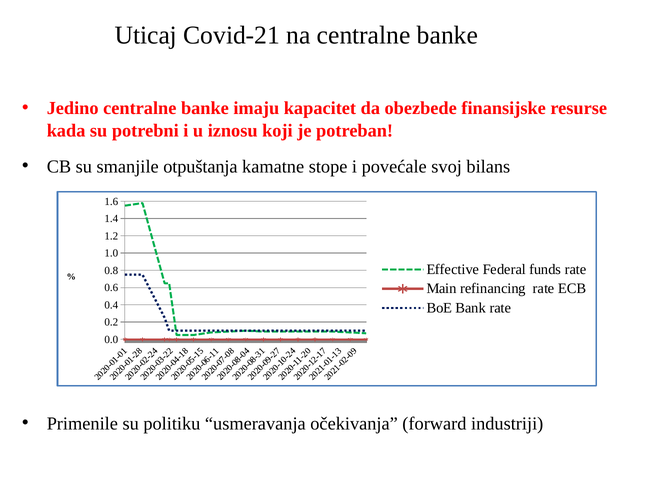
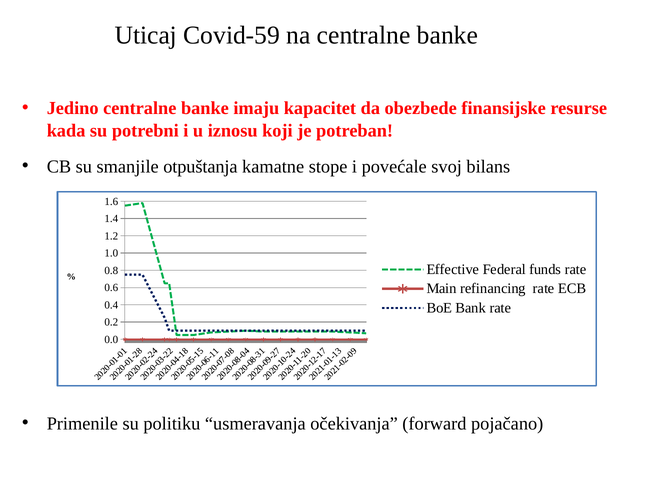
Covid-21: Covid-21 -> Covid-59
industriji: industriji -> pojačano
